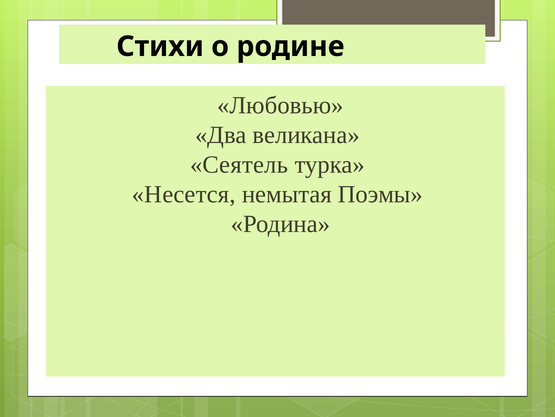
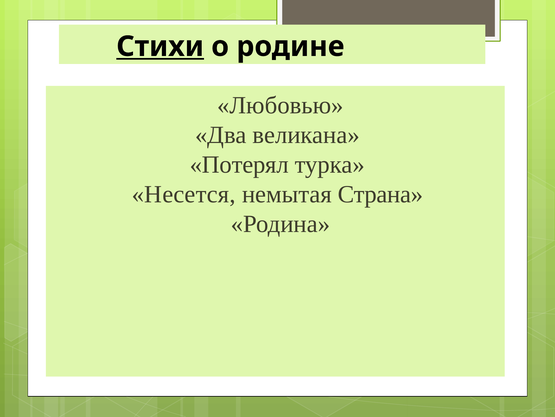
Стихи underline: none -> present
Сеятель: Сеятель -> Потерял
Поэмы: Поэмы -> Страна
